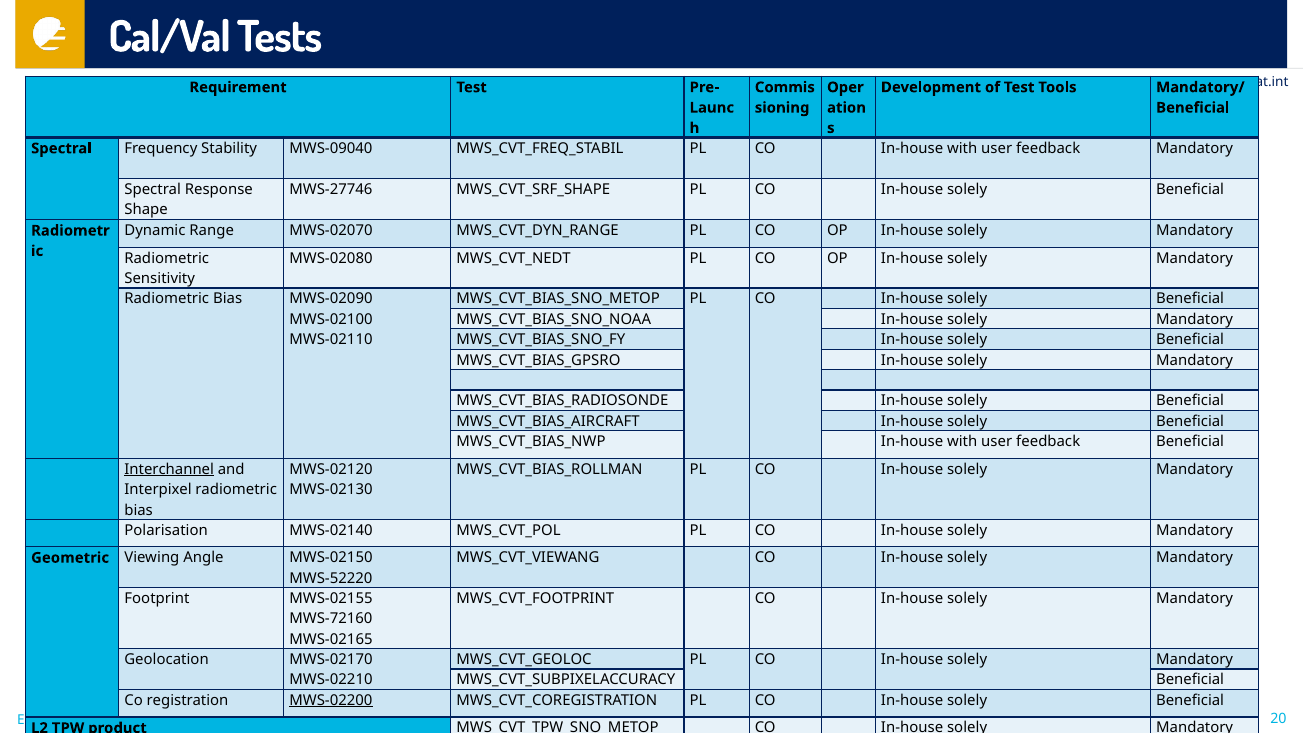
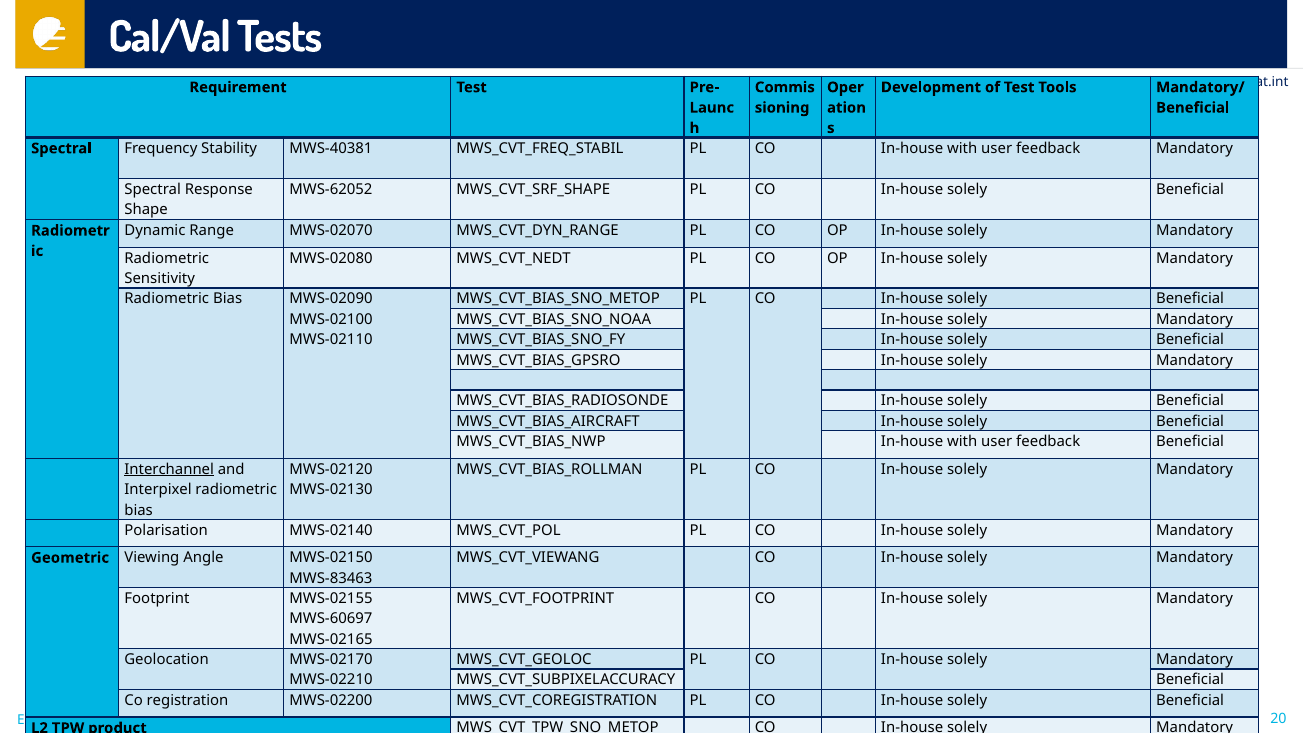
MWS-09040: MWS-09040 -> MWS-40381
MWS-27746: MWS-27746 -> MWS-62052
MWS-52220: MWS-52220 -> MWS-83463
MWS-72160: MWS-72160 -> MWS-60697
MWS-02200 underline: present -> none
